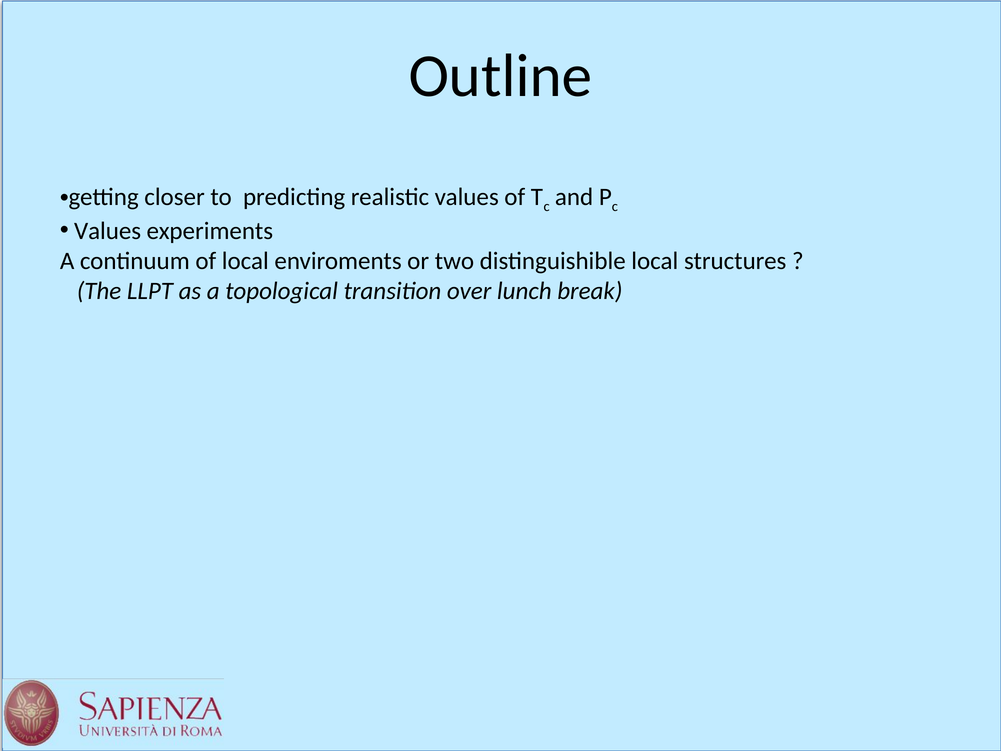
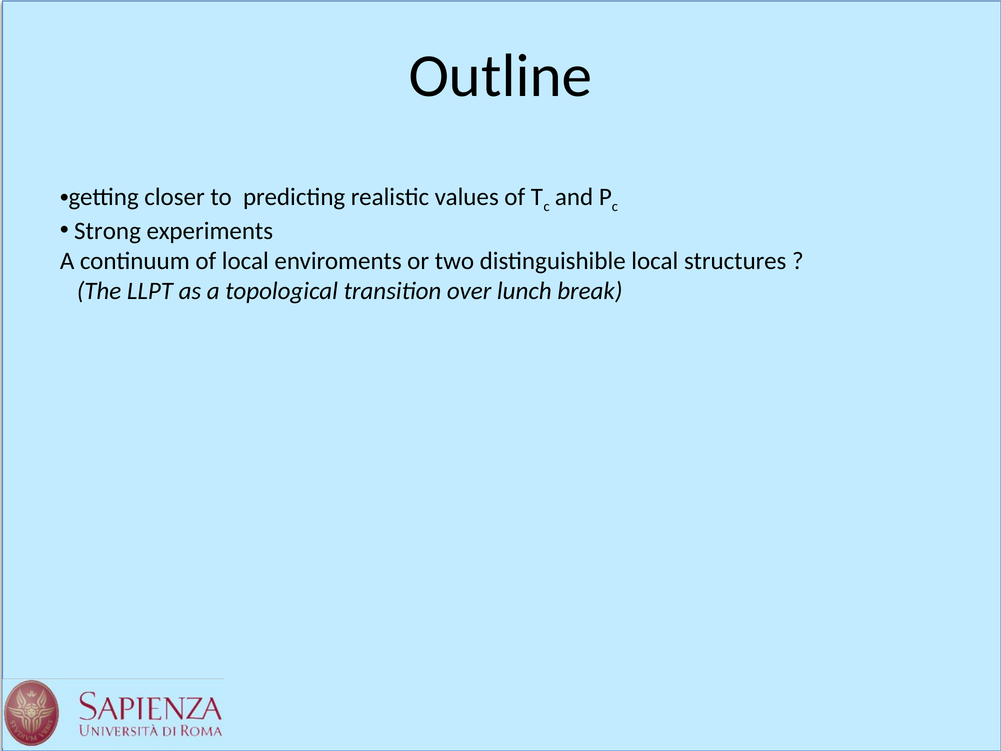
Values at (108, 231): Values -> Strong
